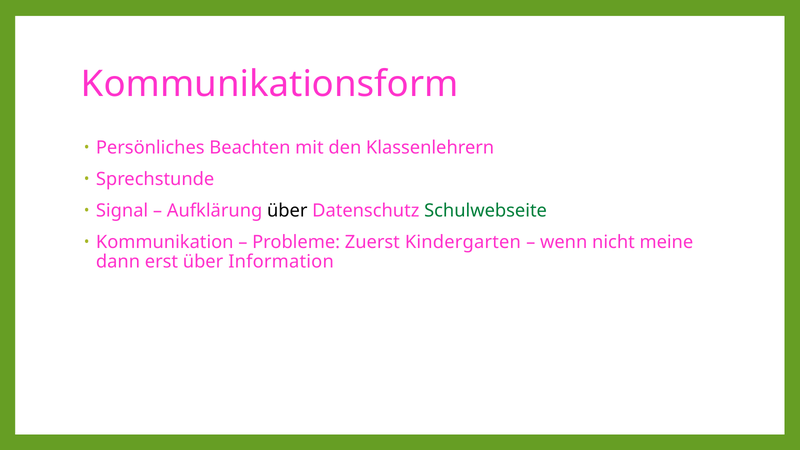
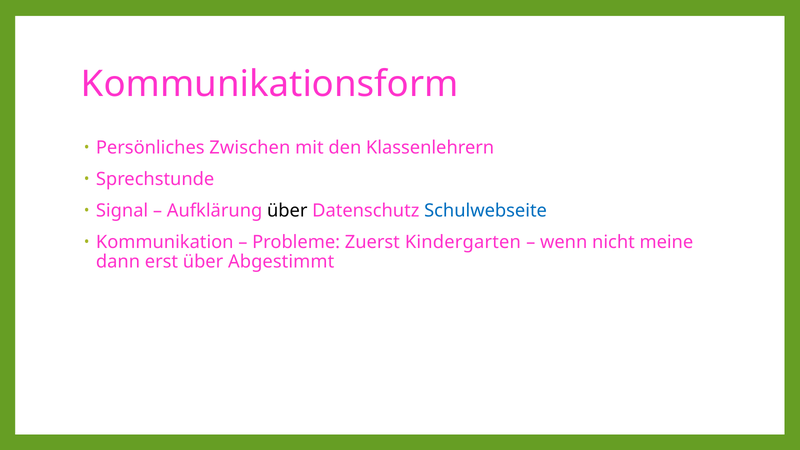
Beachten: Beachten -> Zwischen
Schulwebseite colour: green -> blue
Information: Information -> Abgestimmt
